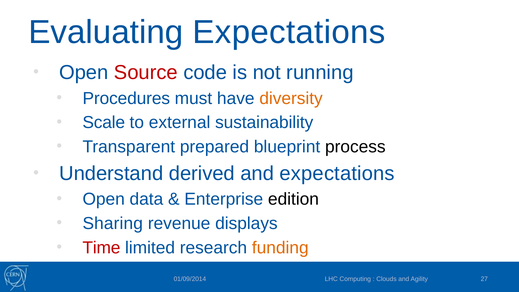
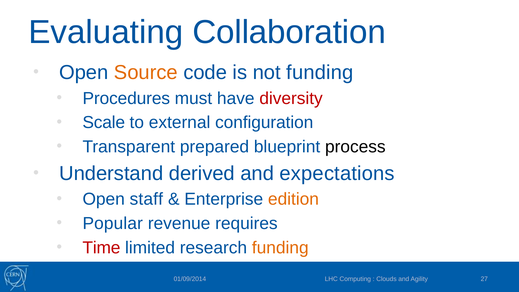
Evaluating Expectations: Expectations -> Collaboration
Source colour: red -> orange
not running: running -> funding
diversity colour: orange -> red
sustainability: sustainability -> configuration
data: data -> staff
edition colour: black -> orange
Sharing: Sharing -> Popular
displays: displays -> requires
